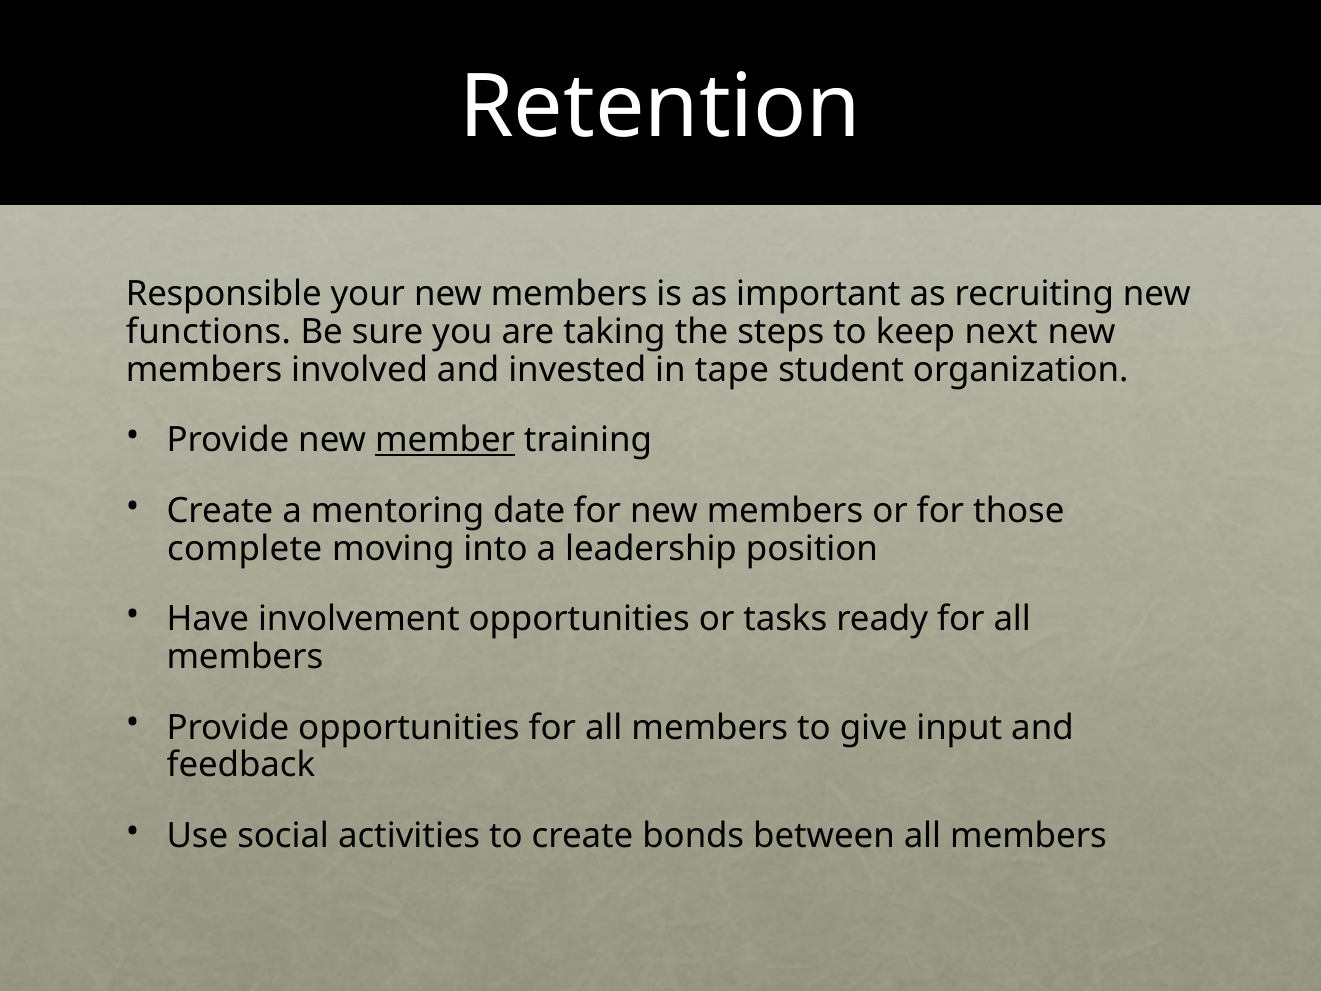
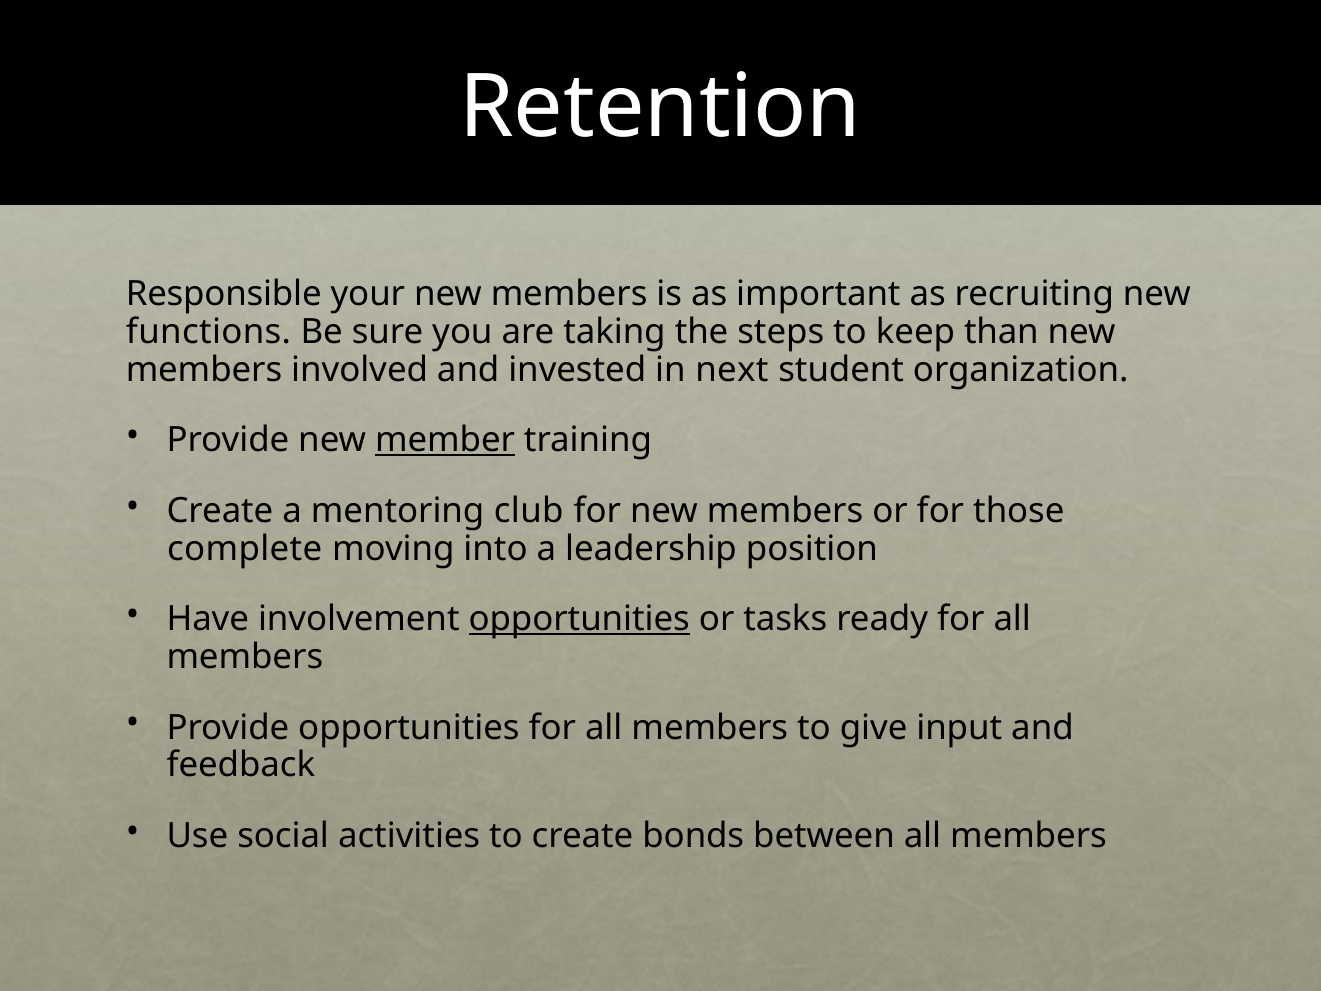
next: next -> than
tape: tape -> next
date: date -> club
opportunities at (579, 619) underline: none -> present
